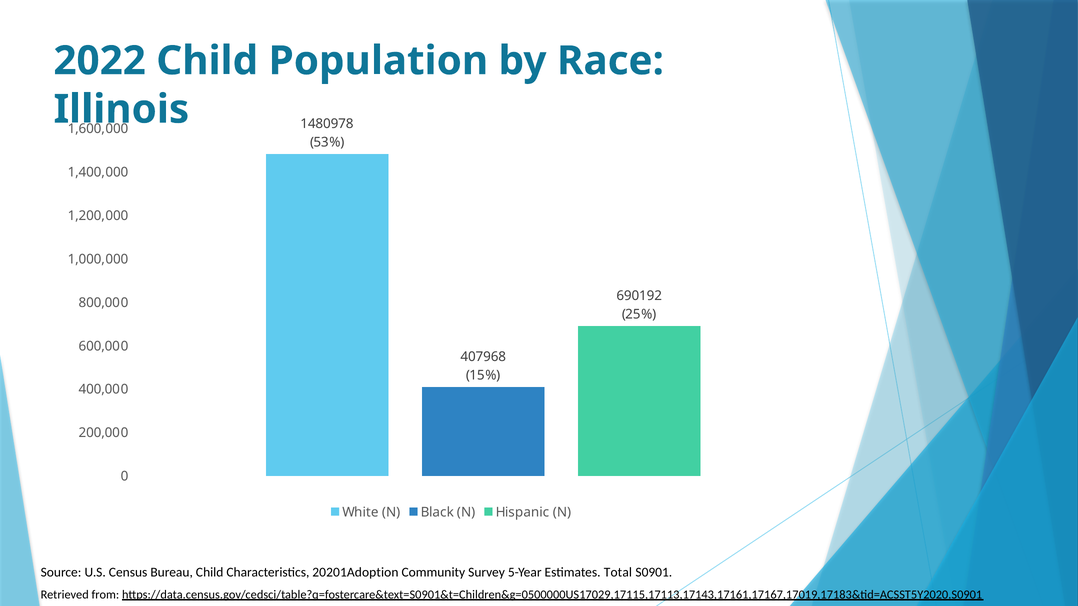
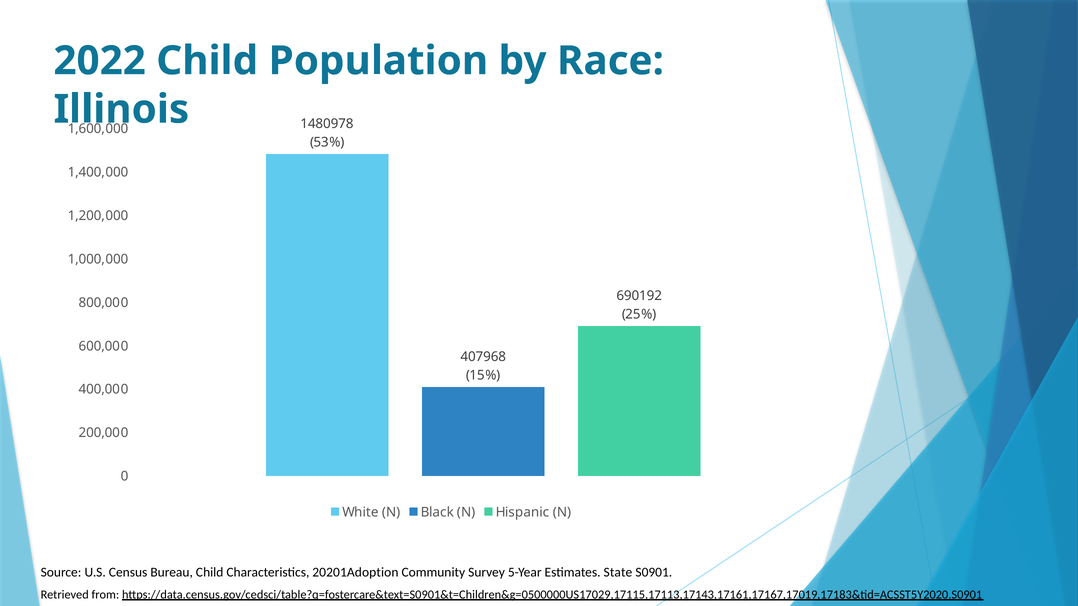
Total: Total -> State
